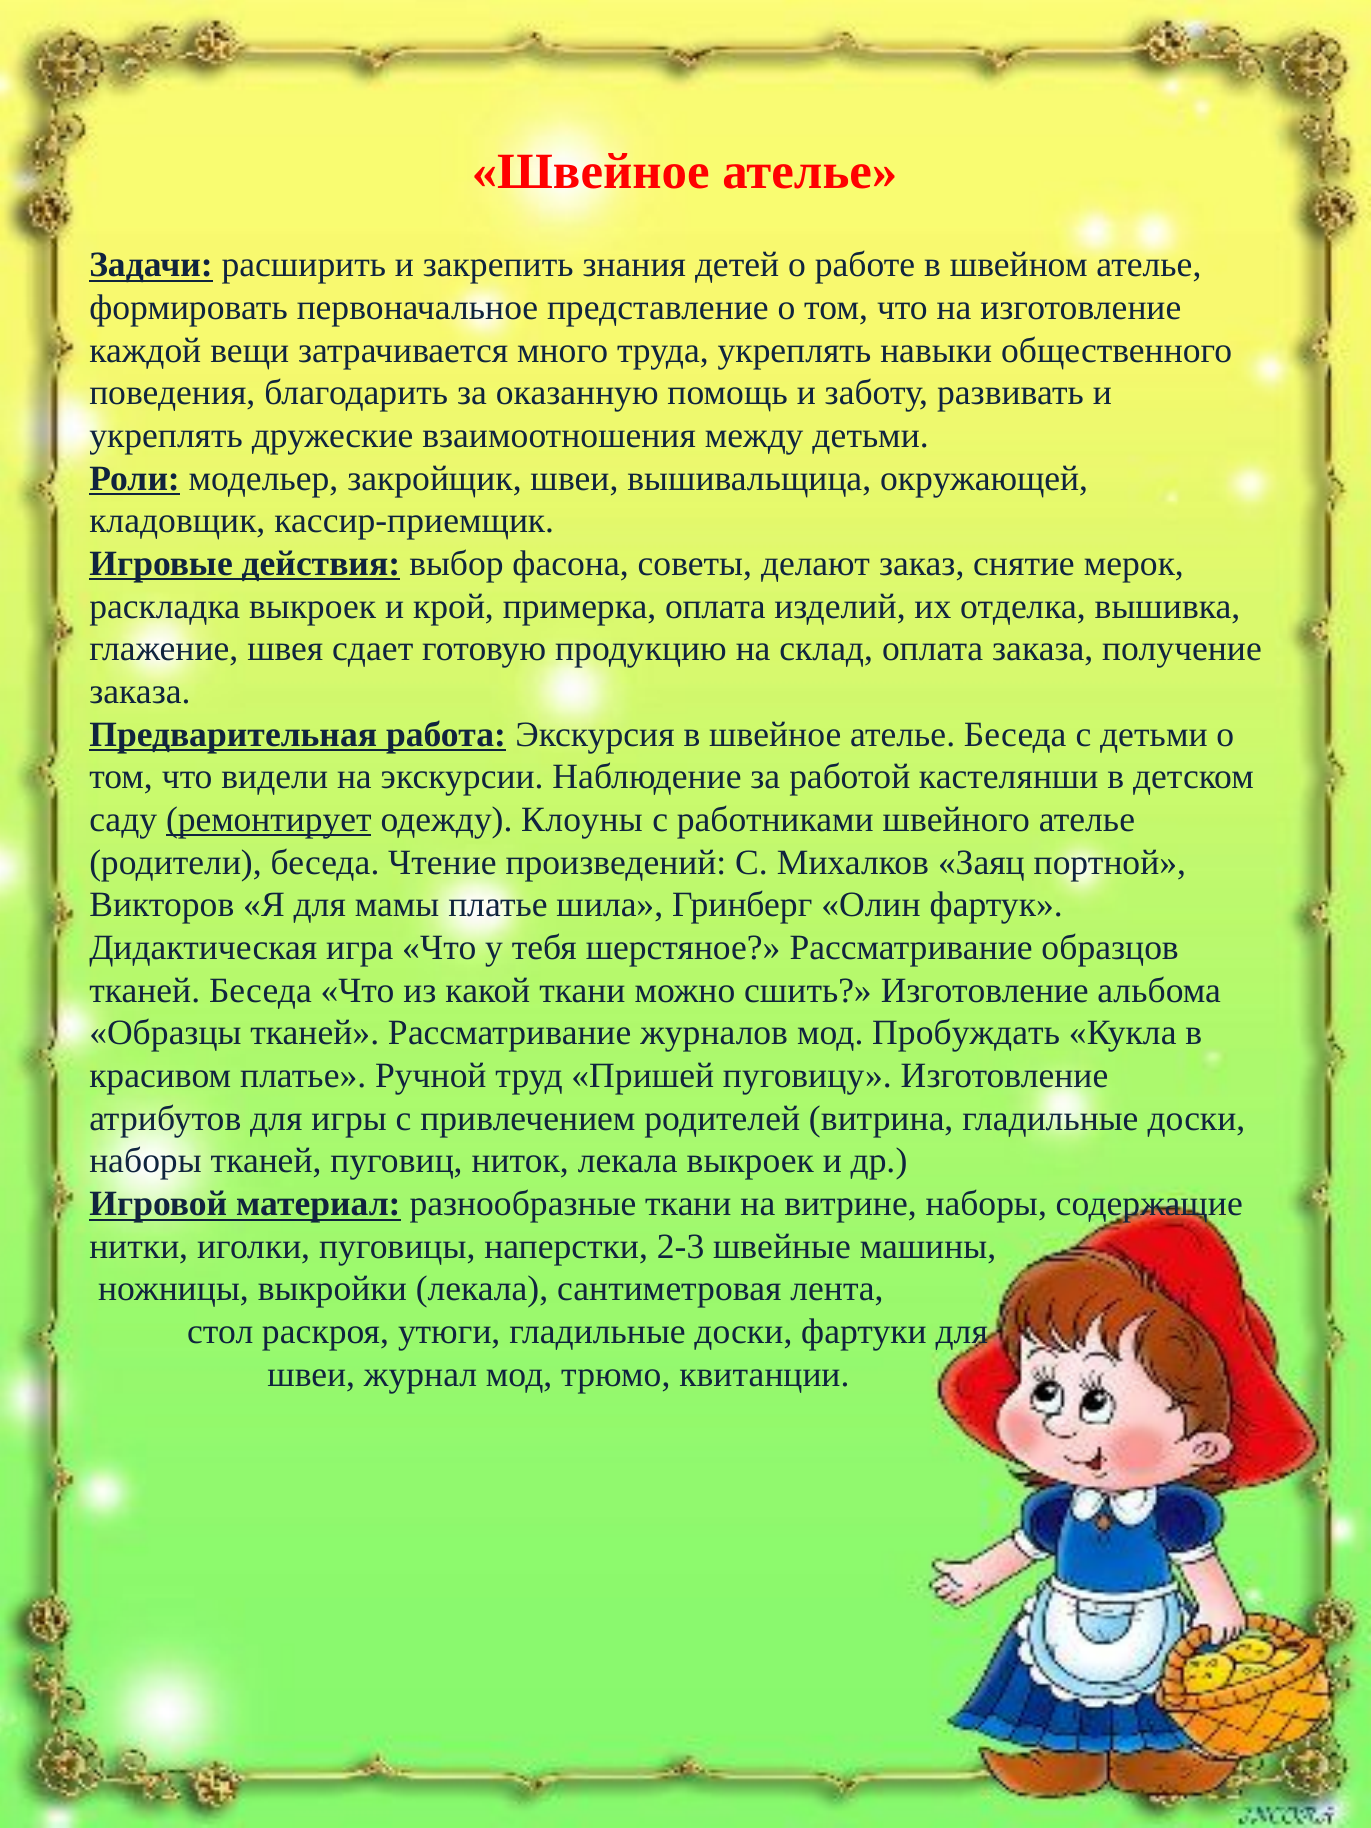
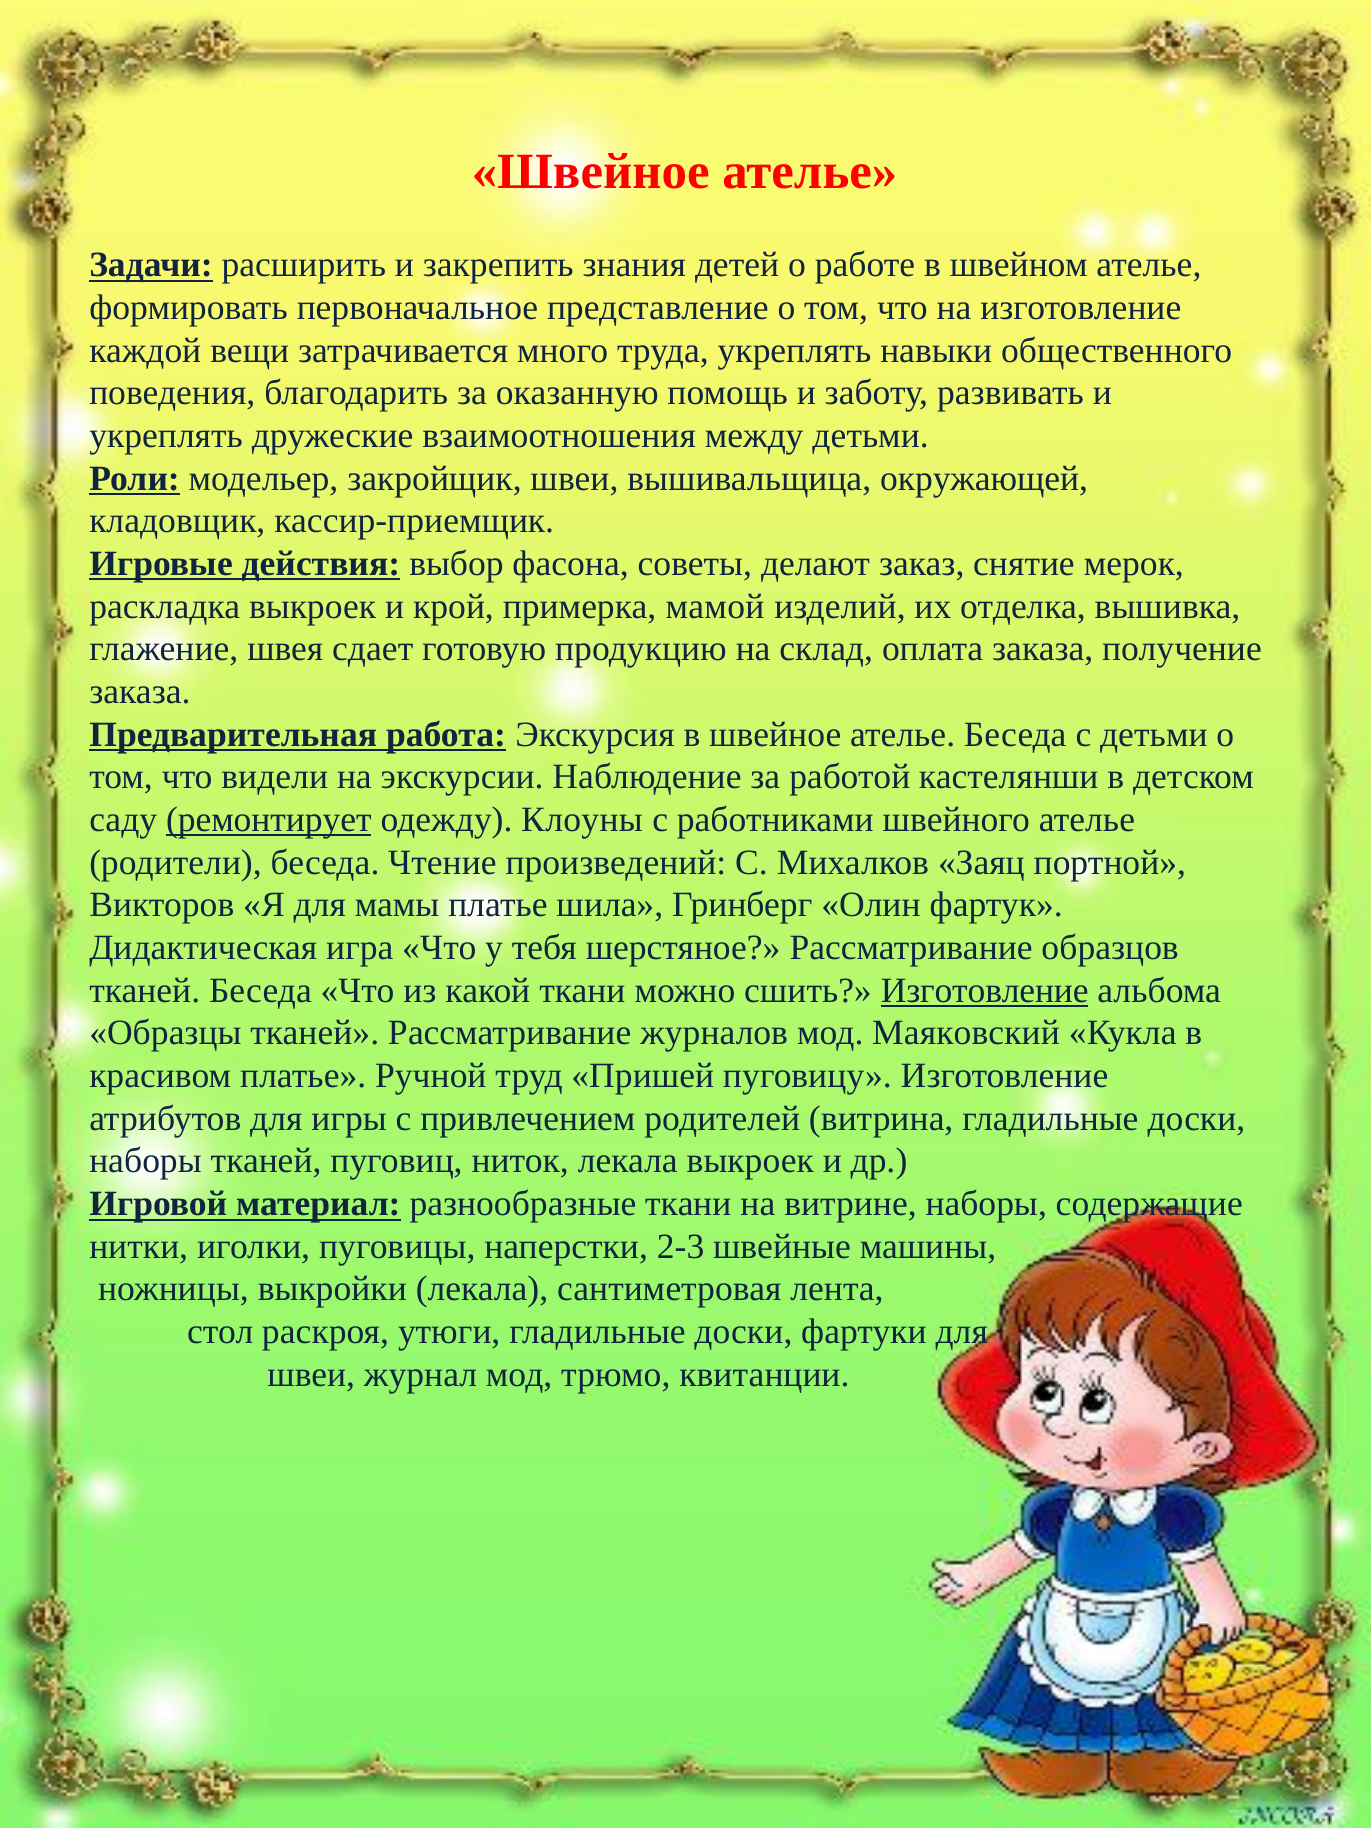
примерка оплата: оплата -> мамой
Изготовление at (985, 991) underline: none -> present
Пробуждать: Пробуждать -> Маяковский
